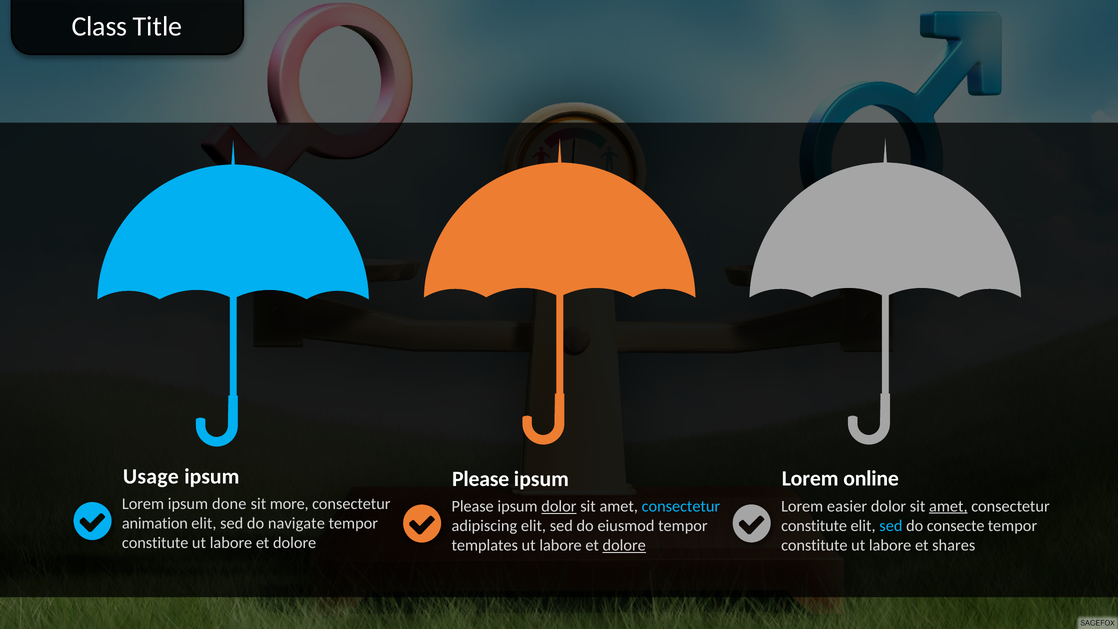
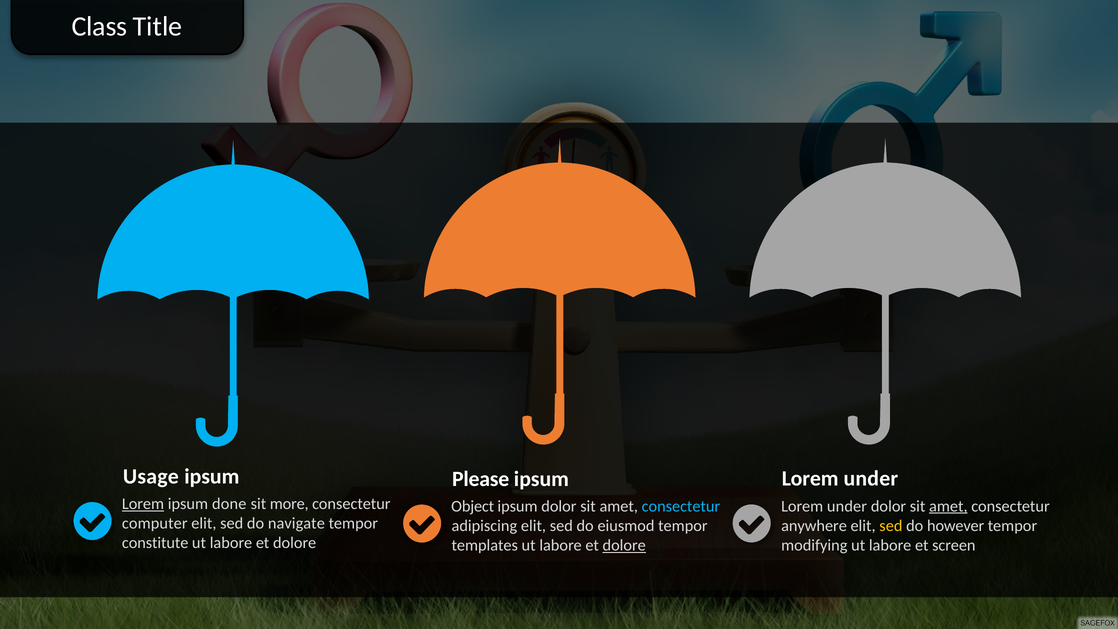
online at (871, 479): online -> under
Lorem at (143, 504) underline: none -> present
easier at (847, 506): easier -> under
Please at (473, 506): Please -> Object
dolor at (559, 506) underline: present -> none
animation: animation -> computer
constitute at (814, 526): constitute -> anywhere
sed at (891, 526) colour: light blue -> yellow
consecte: consecte -> however
constitute at (814, 545): constitute -> modifying
shares: shares -> screen
